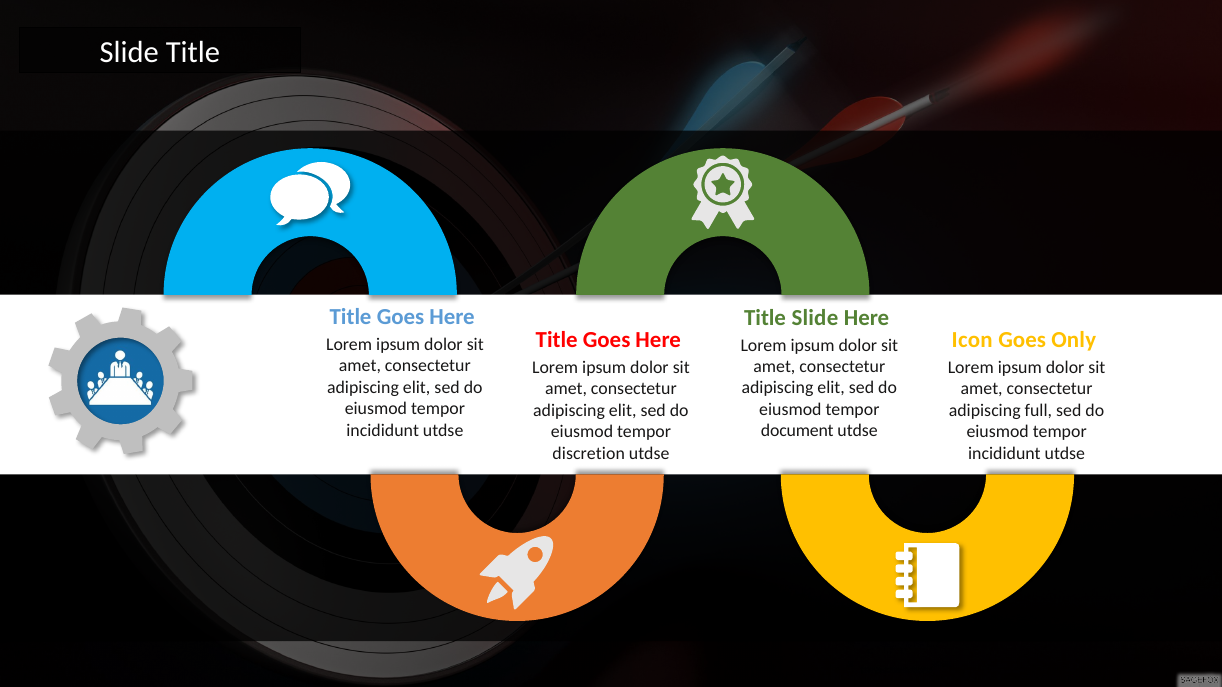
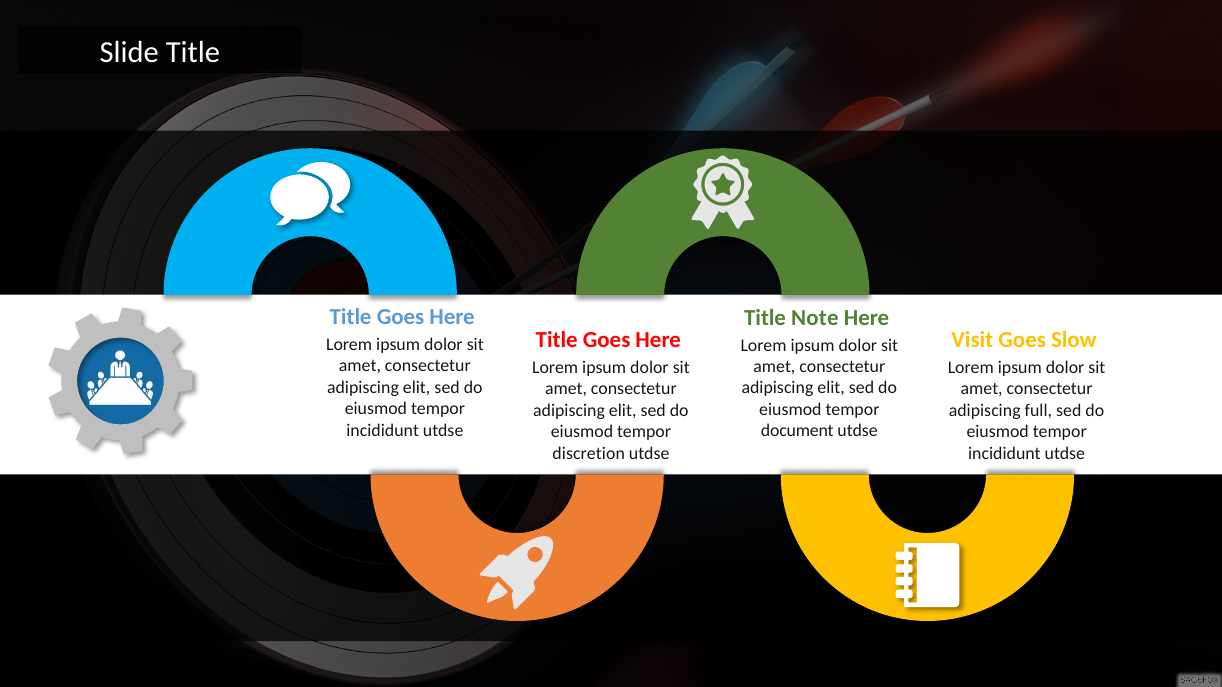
Title Slide: Slide -> Note
Icon: Icon -> Visit
Only: Only -> Slow
